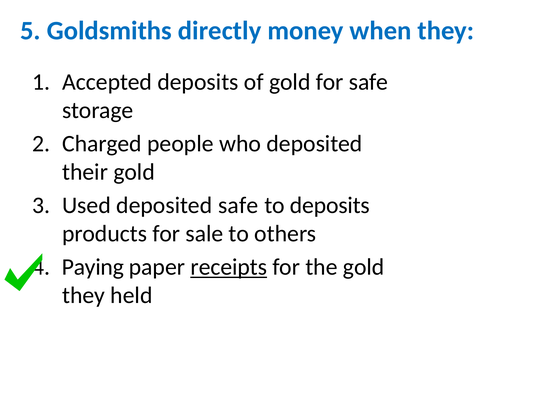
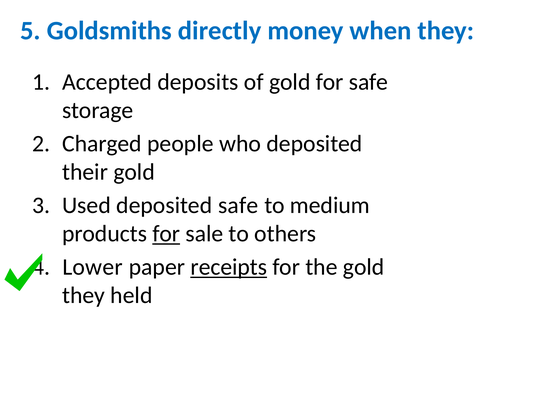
to deposits: deposits -> medium
for at (166, 234) underline: none -> present
Paying: Paying -> Lower
